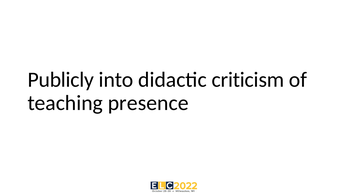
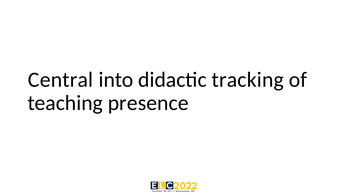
Publicly: Publicly -> Central
criticism: criticism -> tracking
